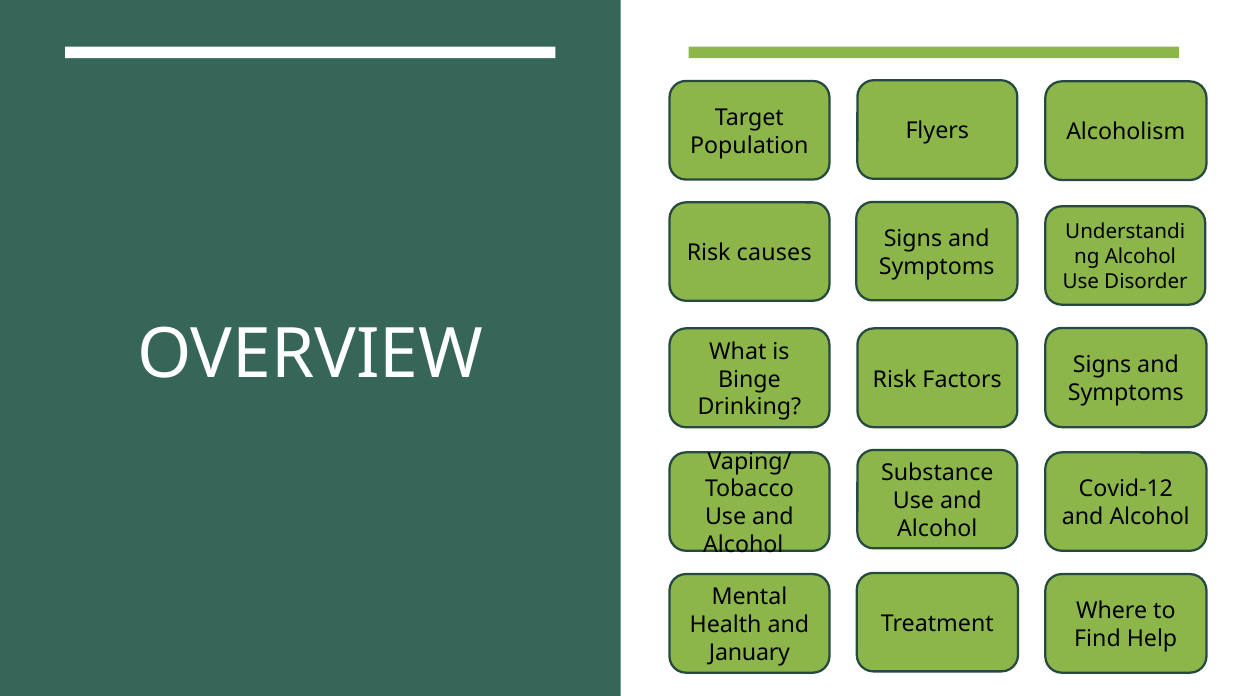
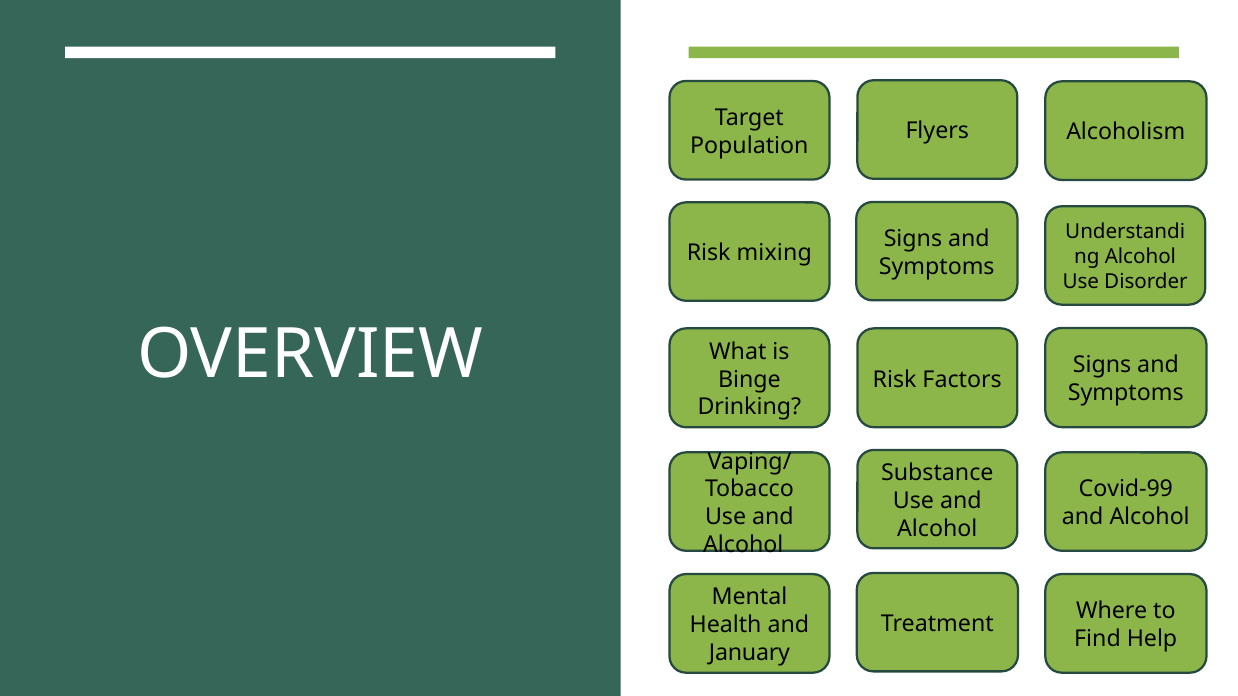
causes: causes -> mixing
Covid-12: Covid-12 -> Covid-99
